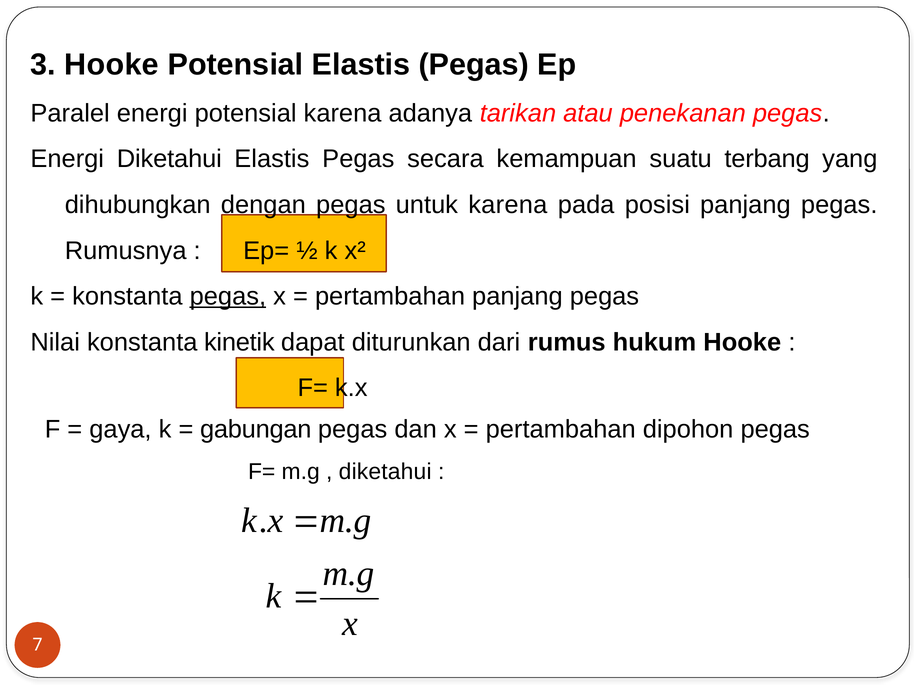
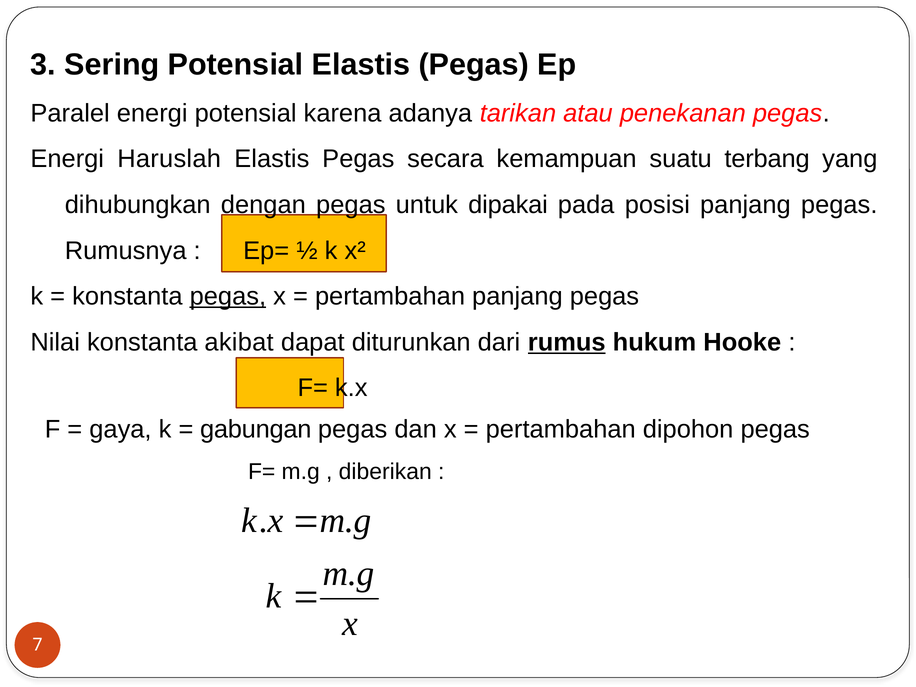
3 Hooke: Hooke -> Sering
Energi Diketahui: Diketahui -> Haruslah
untuk karena: karena -> dipakai
kinetik: kinetik -> akibat
rumus underline: none -> present
diketahui at (385, 472): diketahui -> diberikan
